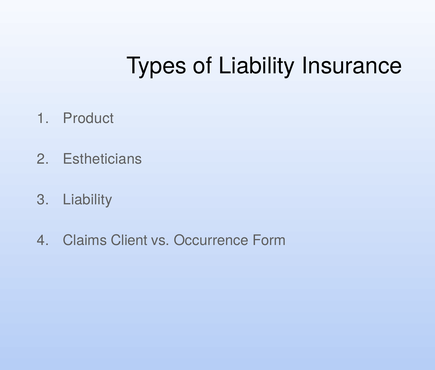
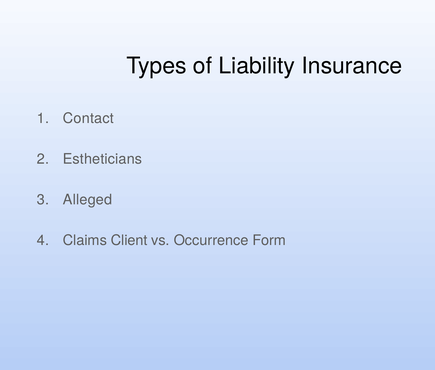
Product: Product -> Contact
Liability at (88, 200): Liability -> Alleged
